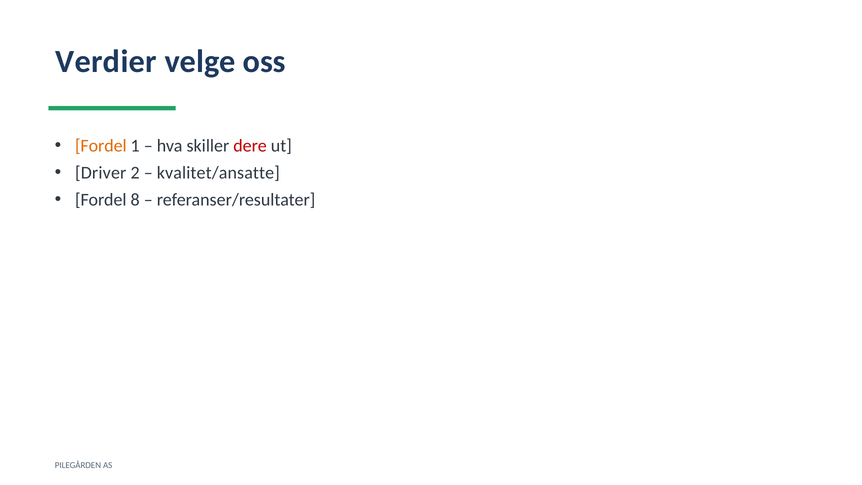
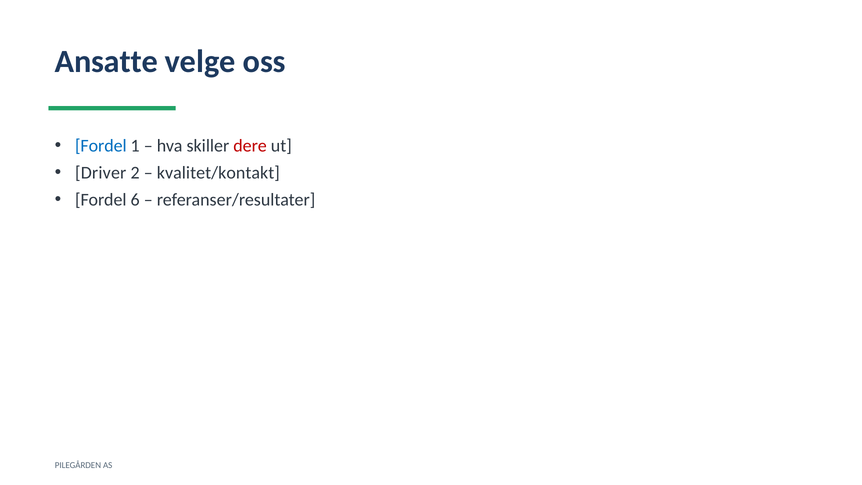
Verdier: Verdier -> Ansatte
Fordel at (101, 146) colour: orange -> blue
kvalitet/ansatte: kvalitet/ansatte -> kvalitet/kontakt
8: 8 -> 6
